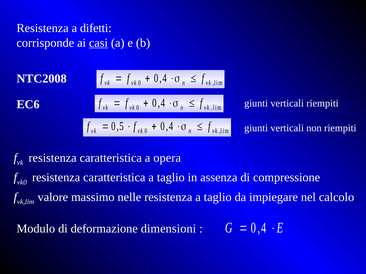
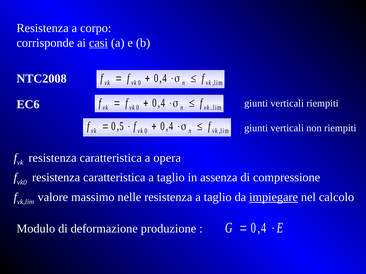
difetti: difetti -> corpo
impiegare underline: none -> present
dimensioni: dimensioni -> produzione
